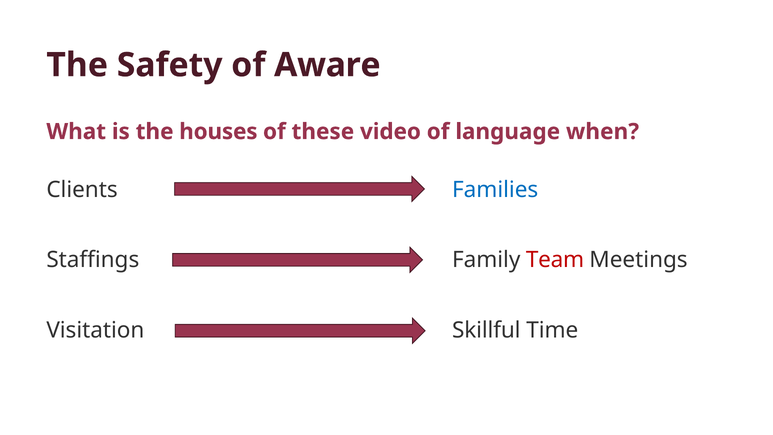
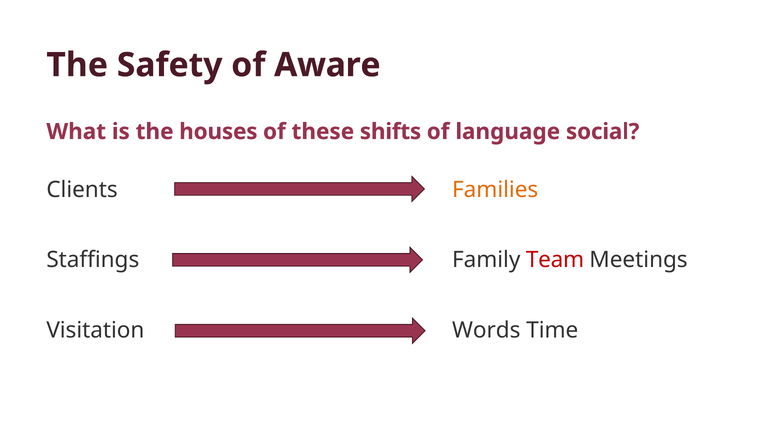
video: video -> shifts
when: when -> social
Families colour: blue -> orange
Skillful: Skillful -> Words
